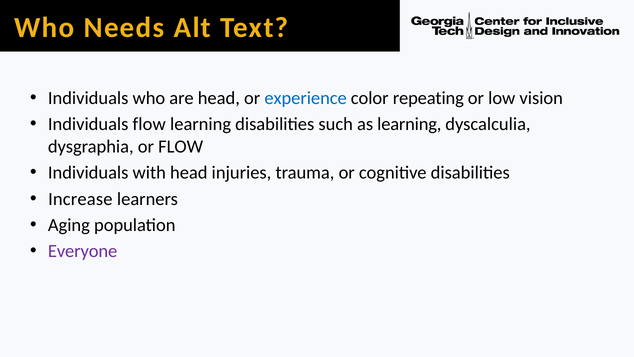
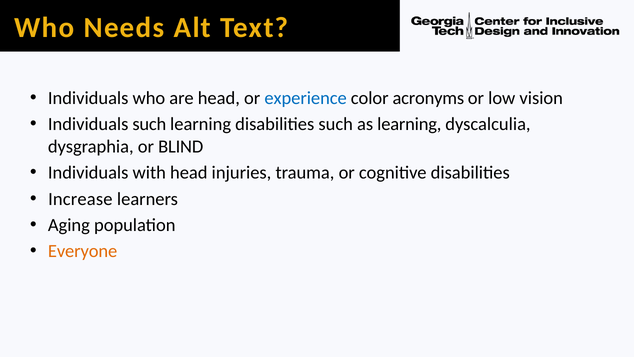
repeating: repeating -> acronyms
Individuals flow: flow -> such
or FLOW: FLOW -> BLIND
Everyone colour: purple -> orange
